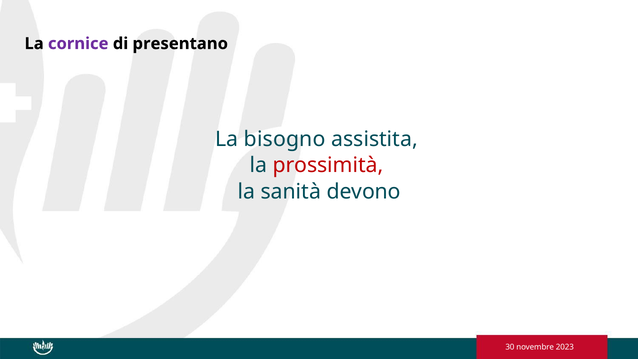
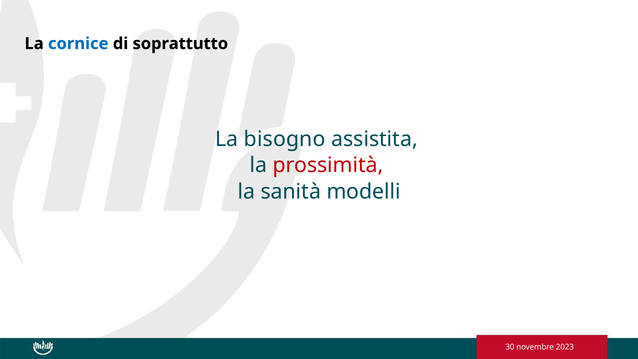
cornice colour: purple -> blue
presentano: presentano -> soprattutto
devono: devono -> modelli
